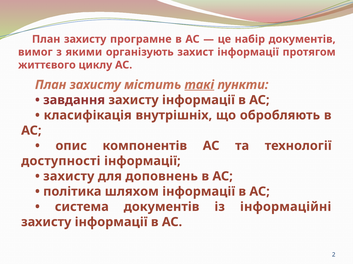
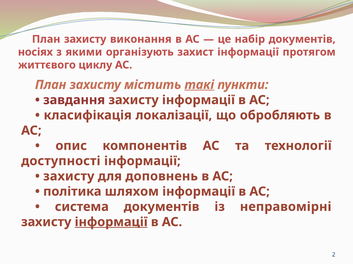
програмне: програмне -> виконання
вимог: вимог -> носіях
внутрішніх: внутрішніх -> локалізації
інформаційні: інформаційні -> неправомірні
інформації at (111, 223) underline: none -> present
